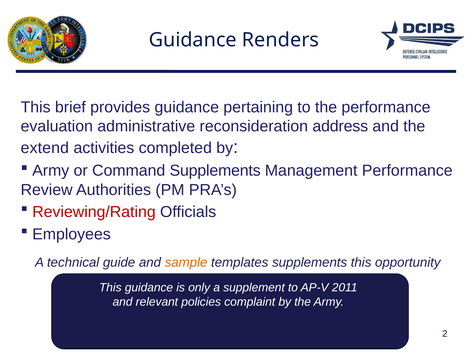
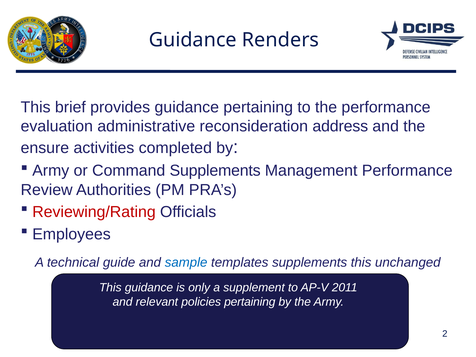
extend: extend -> ensure
sample colour: orange -> blue
opportunity: opportunity -> unchanged
policies complaint: complaint -> pertaining
